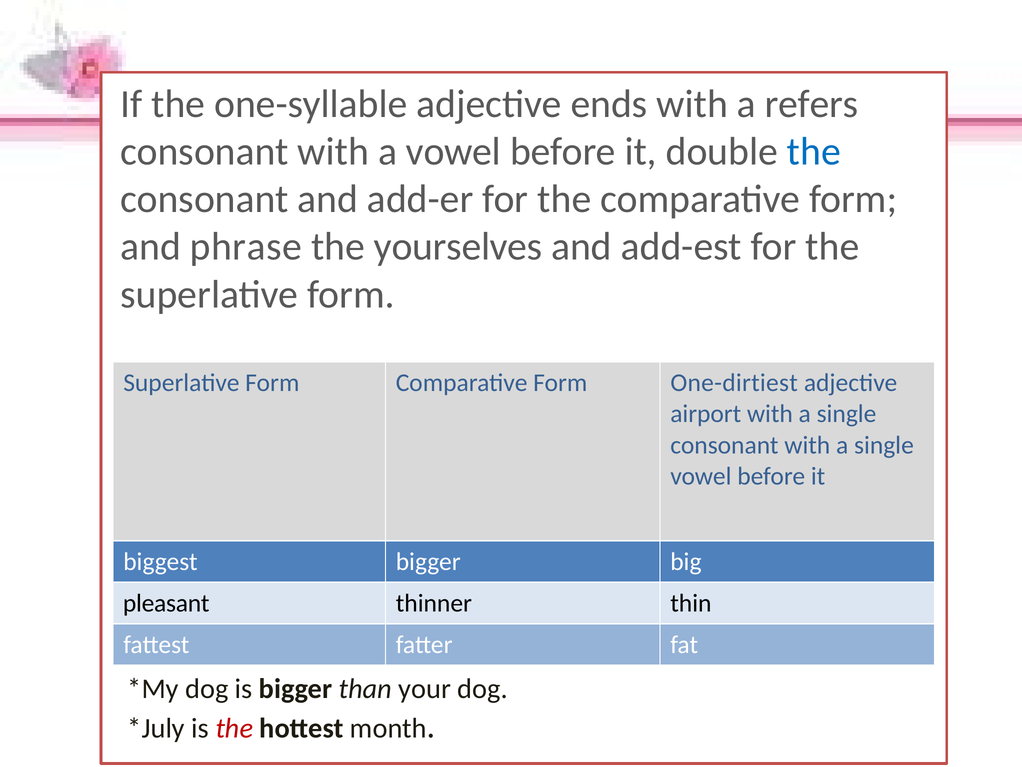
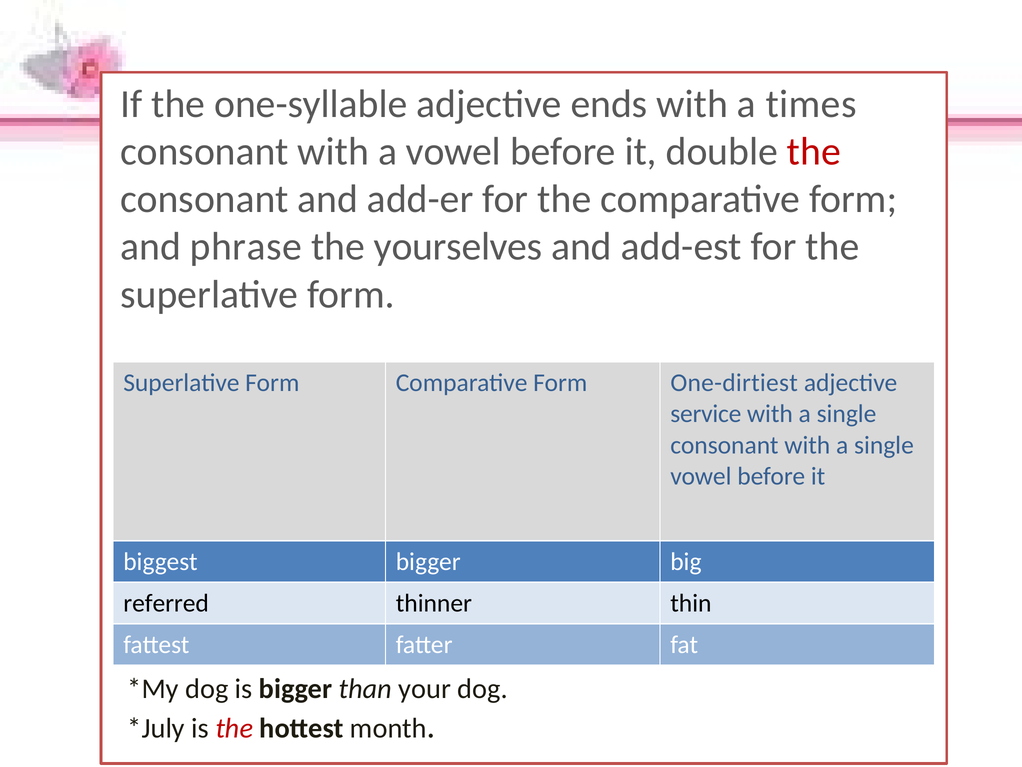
refers: refers -> times
the at (814, 151) colour: blue -> red
airport: airport -> service
pleasant: pleasant -> referred
